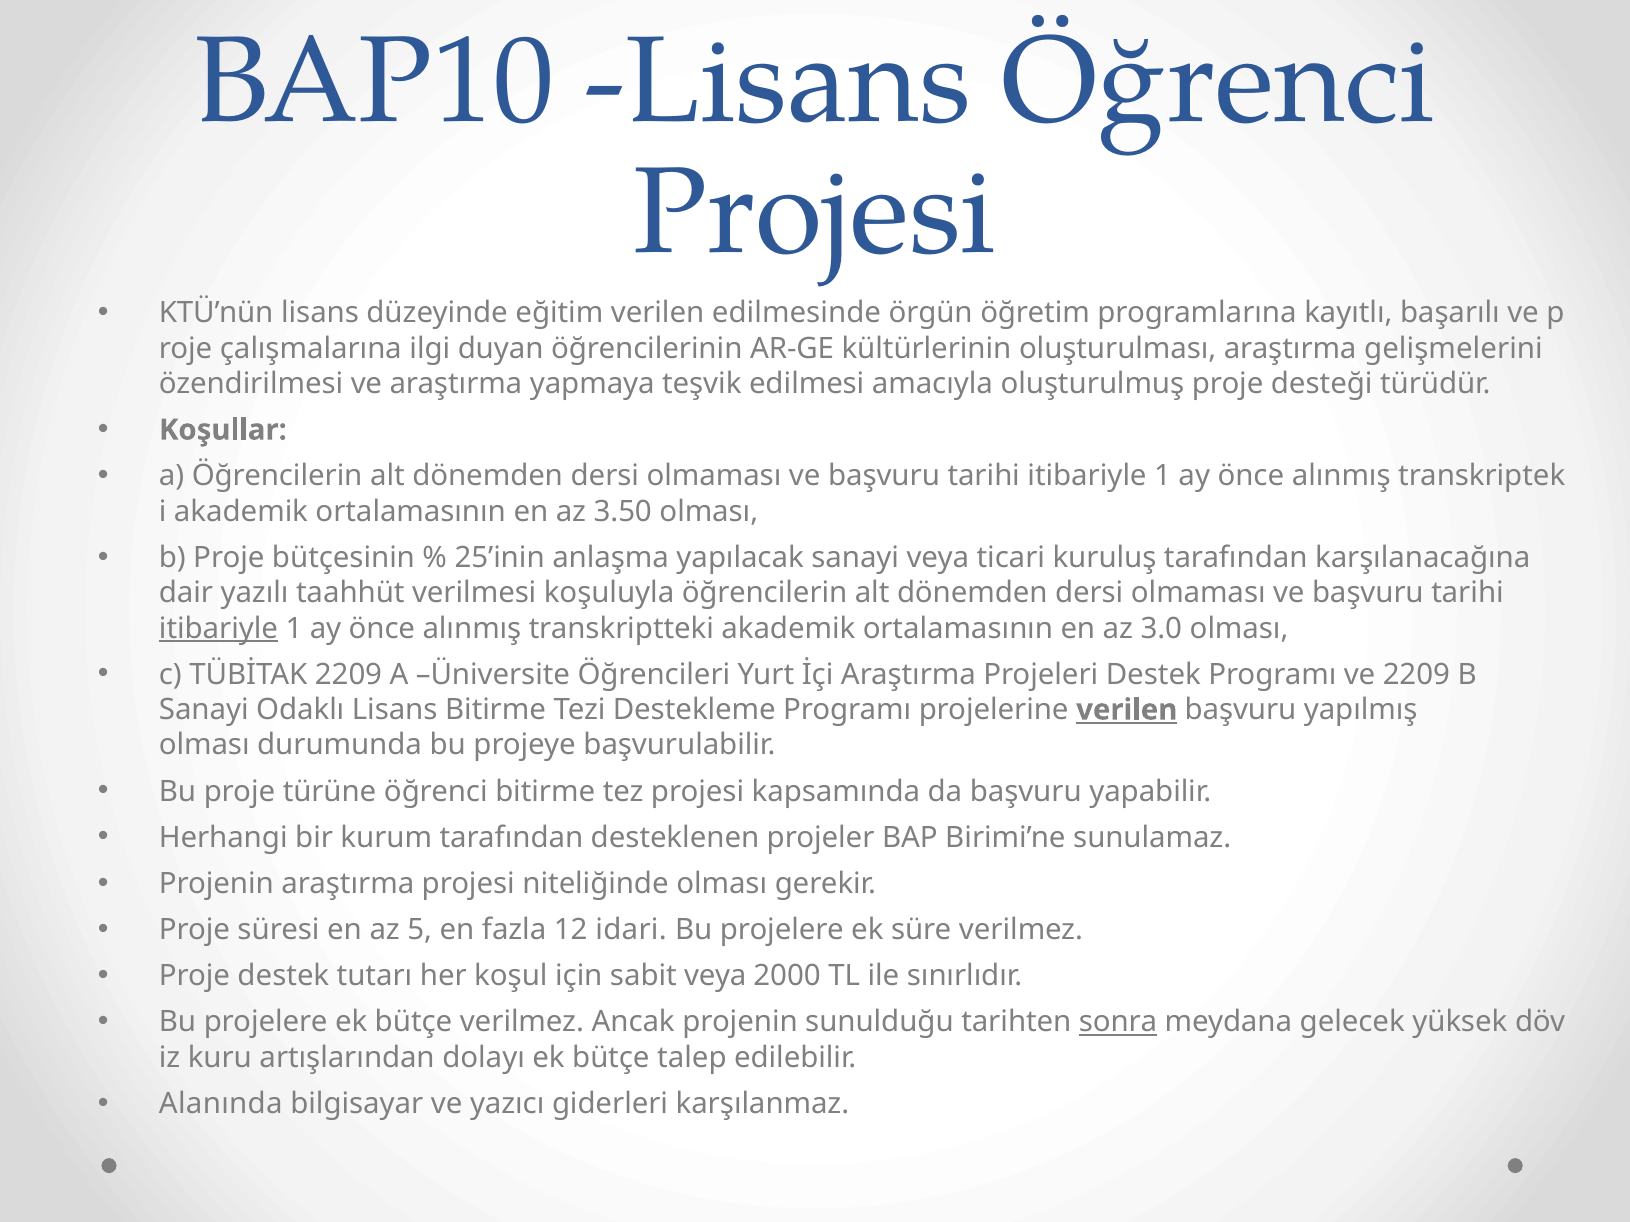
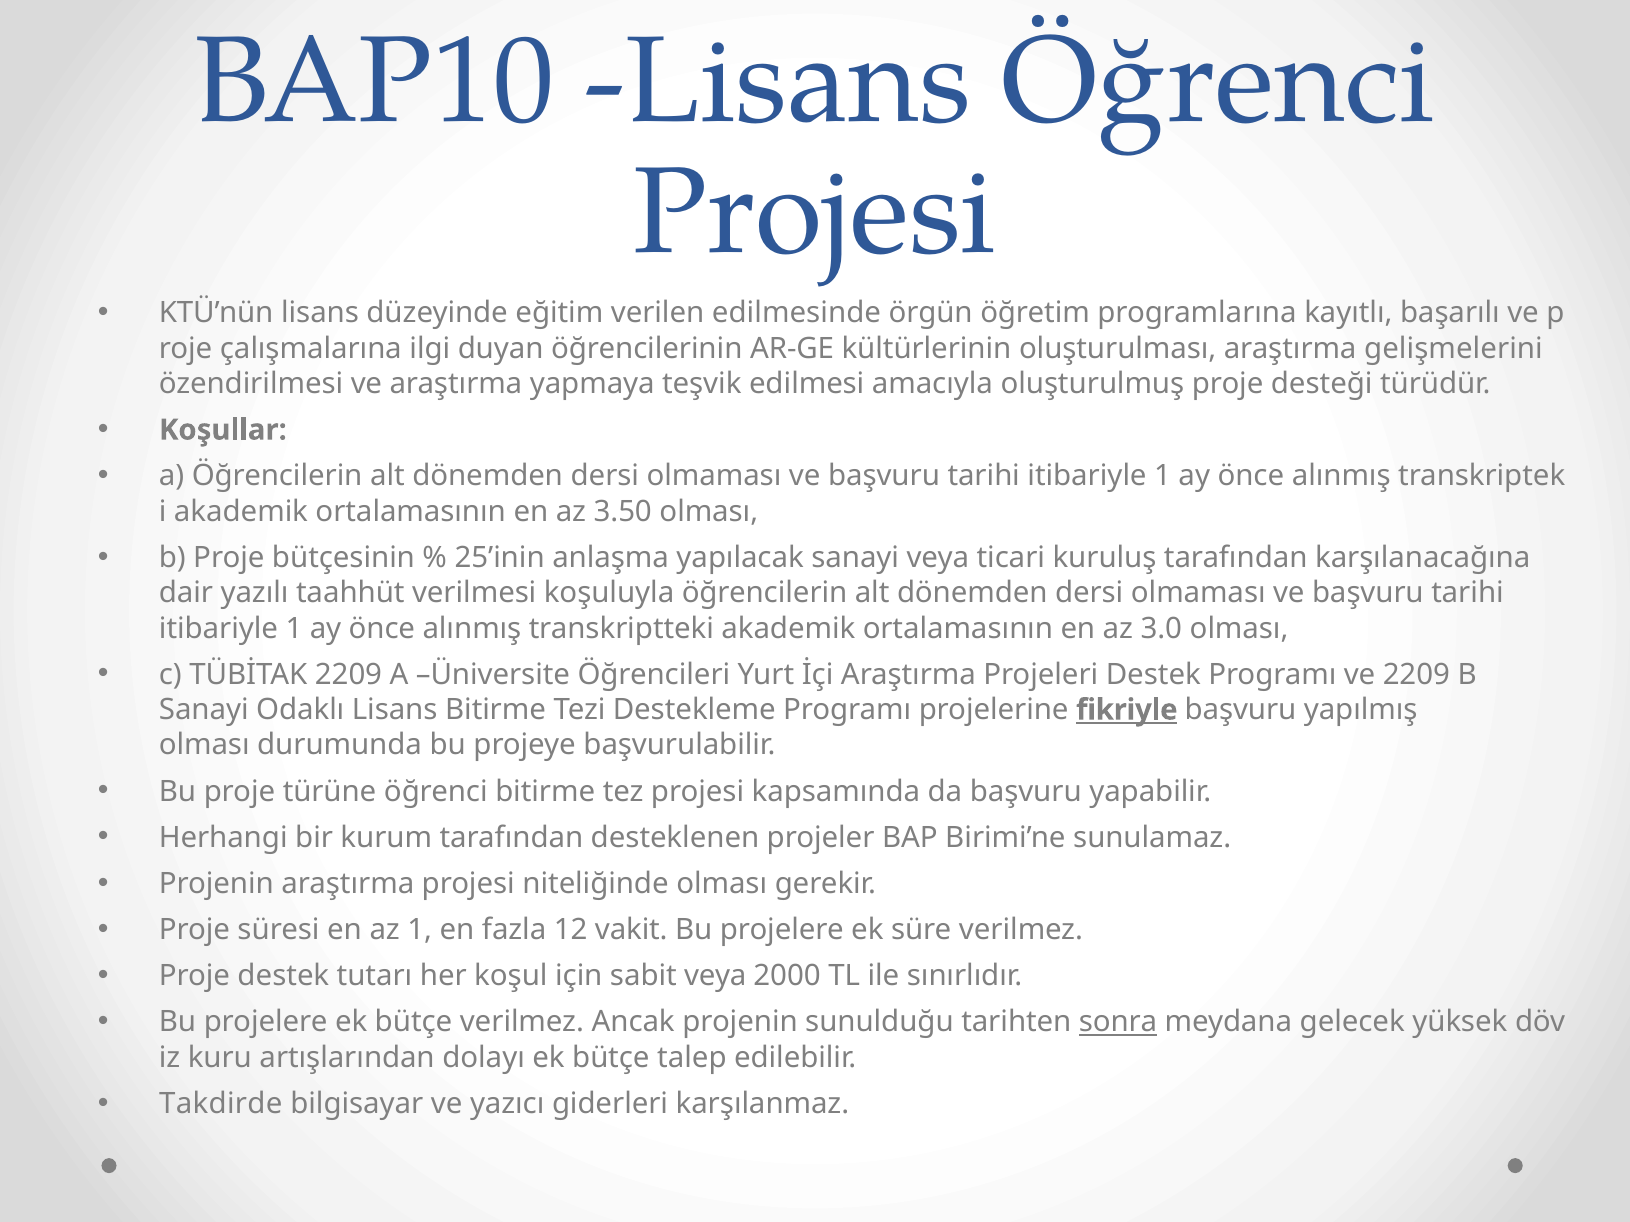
itibariyle at (218, 629) underline: present -> none
projelerine verilen: verilen -> fikriyle
az 5: 5 -> 1
idari: idari -> vakit
Alanında: Alanında -> Takdirde
